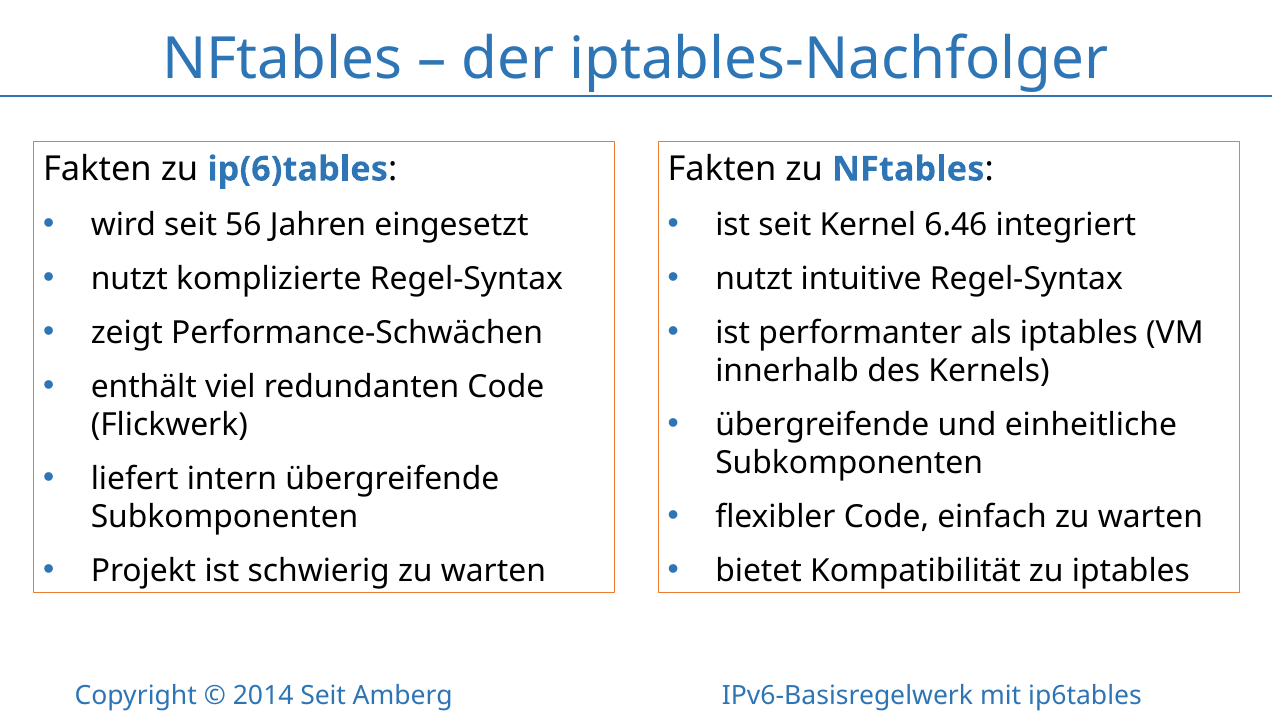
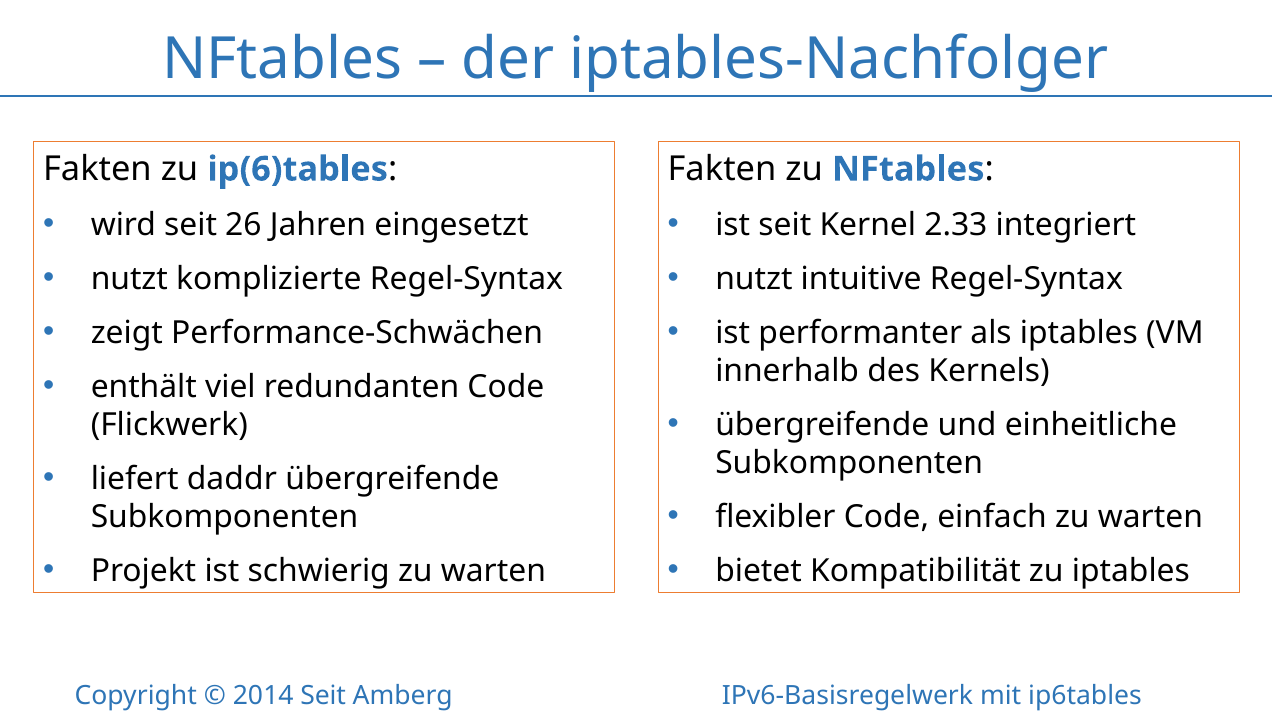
56: 56 -> 26
6.46: 6.46 -> 2.33
intern: intern -> daddr
